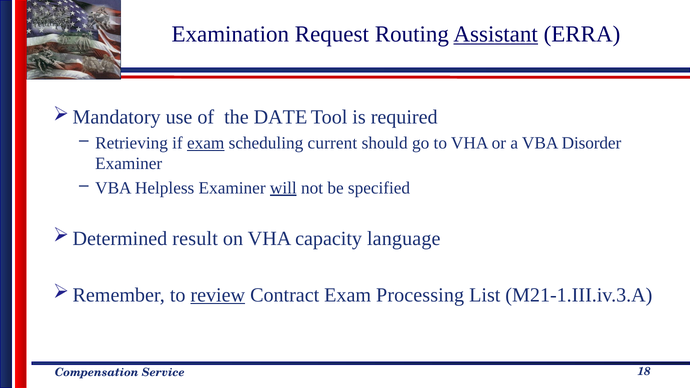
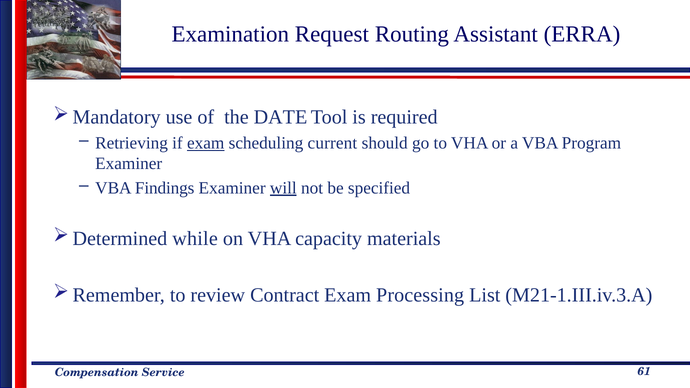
Assistant underline: present -> none
Disorder: Disorder -> Program
Helpless: Helpless -> Findings
result: result -> while
language: language -> materials
review underline: present -> none
18: 18 -> 61
